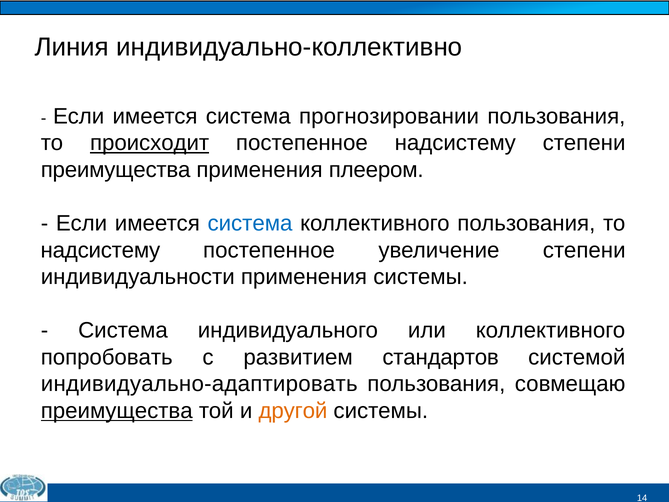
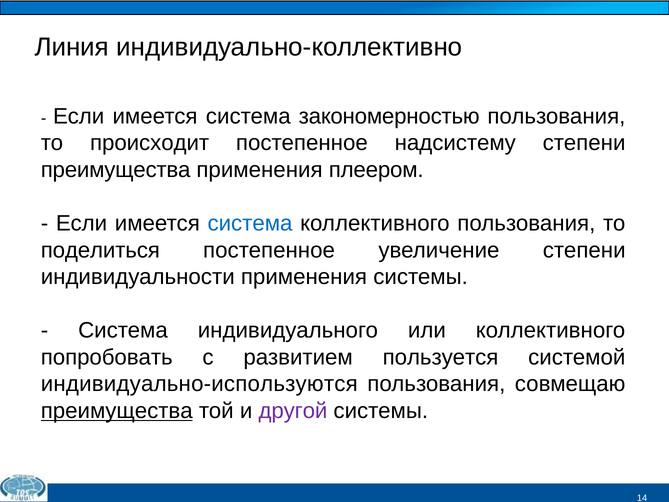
прогнозировании: прогнозировании -> закономерностью
происходит underline: present -> none
надсистему at (100, 250): надсистему -> поделиться
стандартов: стандартов -> пользуется
индивидуально-адаптировать: индивидуально-адаптировать -> индивидуально-используются
другой colour: orange -> purple
